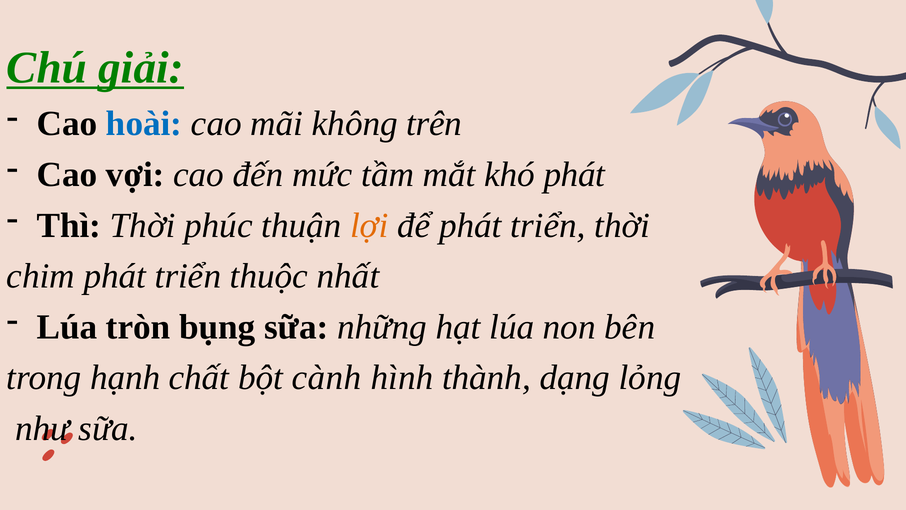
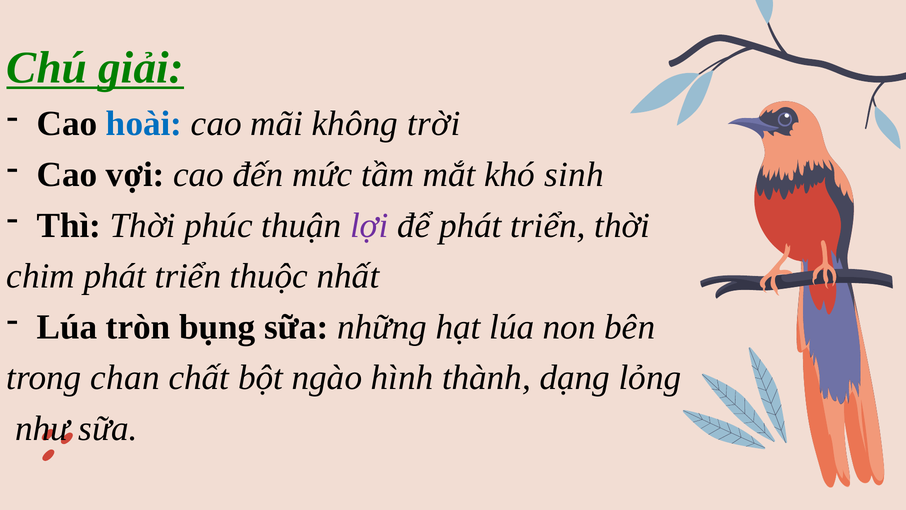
trên: trên -> trời
khó phát: phát -> sinh
lợi colour: orange -> purple
hạnh: hạnh -> chan
cành: cành -> ngào
